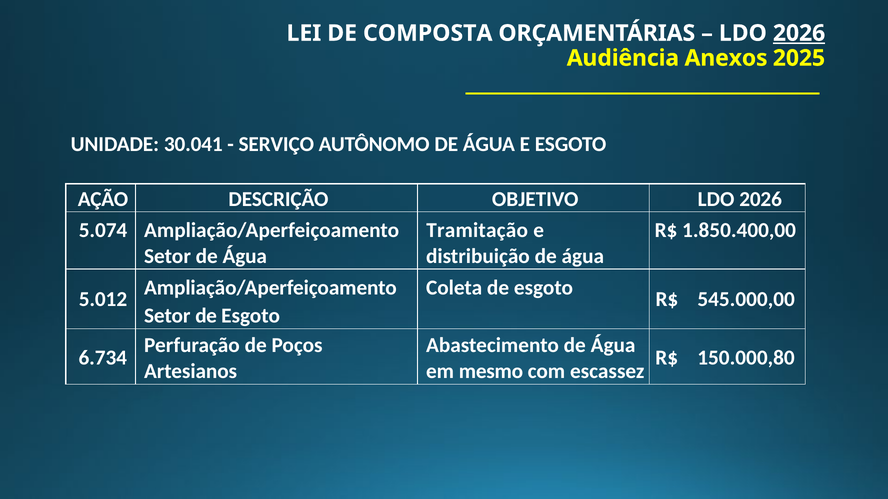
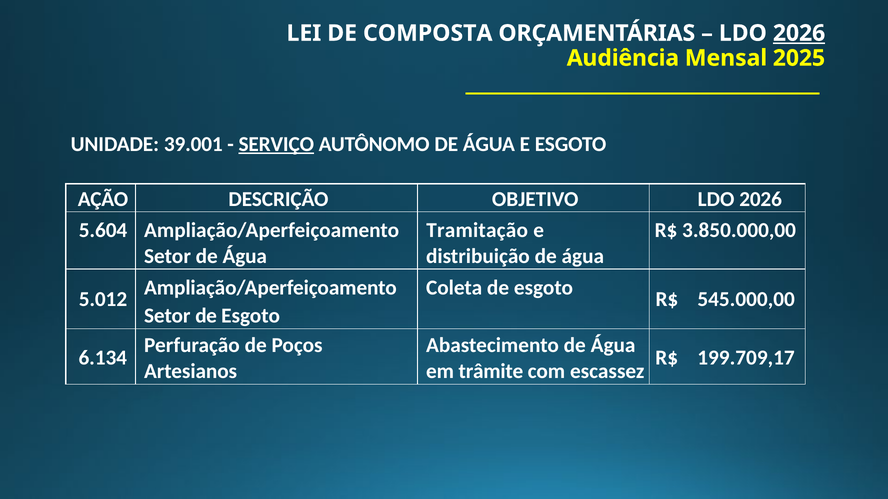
Anexos: Anexos -> Mensal
30.041: 30.041 -> 39.001
SERVIÇO underline: none -> present
5.074: 5.074 -> 5.604
1.850.400,00: 1.850.400,00 -> 3.850.000,00
6.734: 6.734 -> 6.134
150.000,80: 150.000,80 -> 199.709,17
mesmo: mesmo -> trâmite
